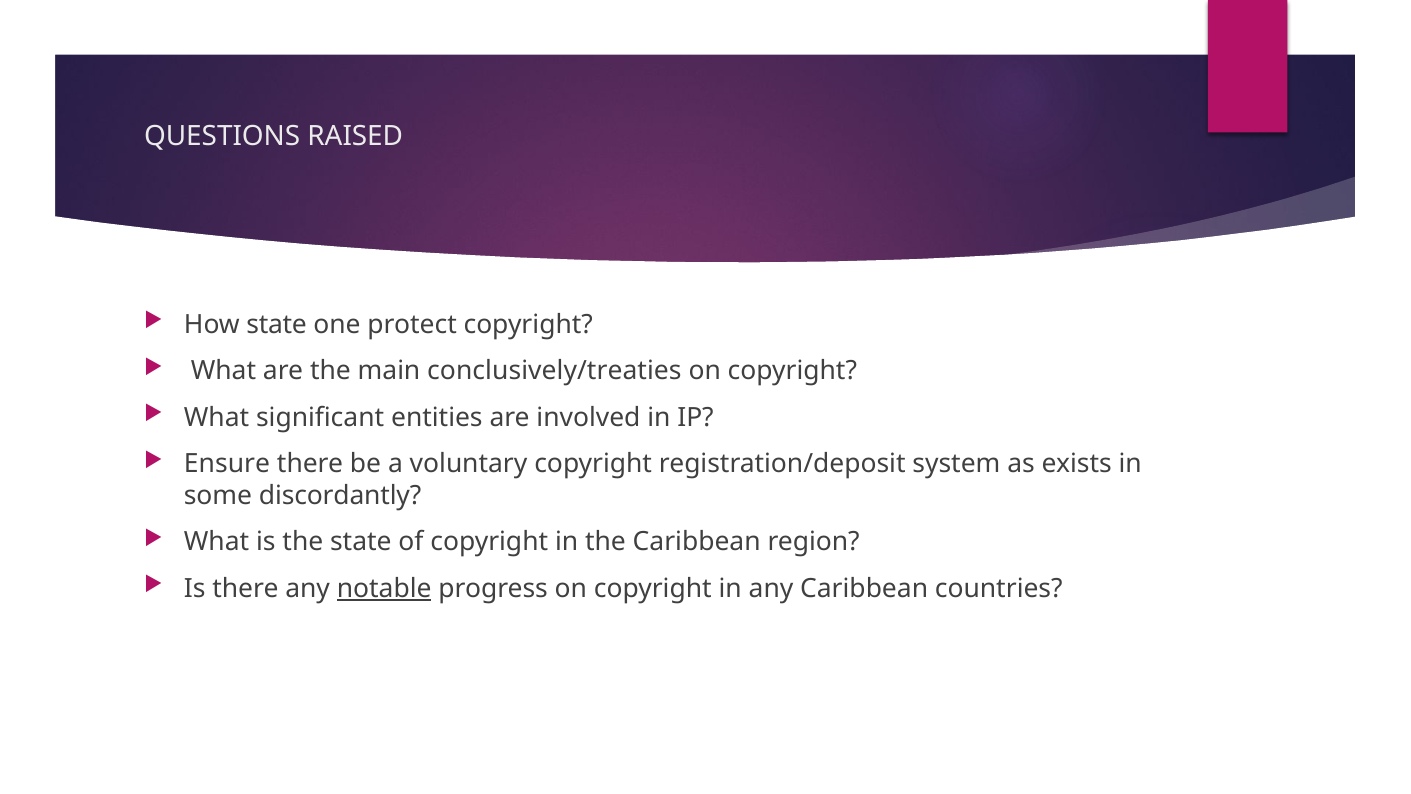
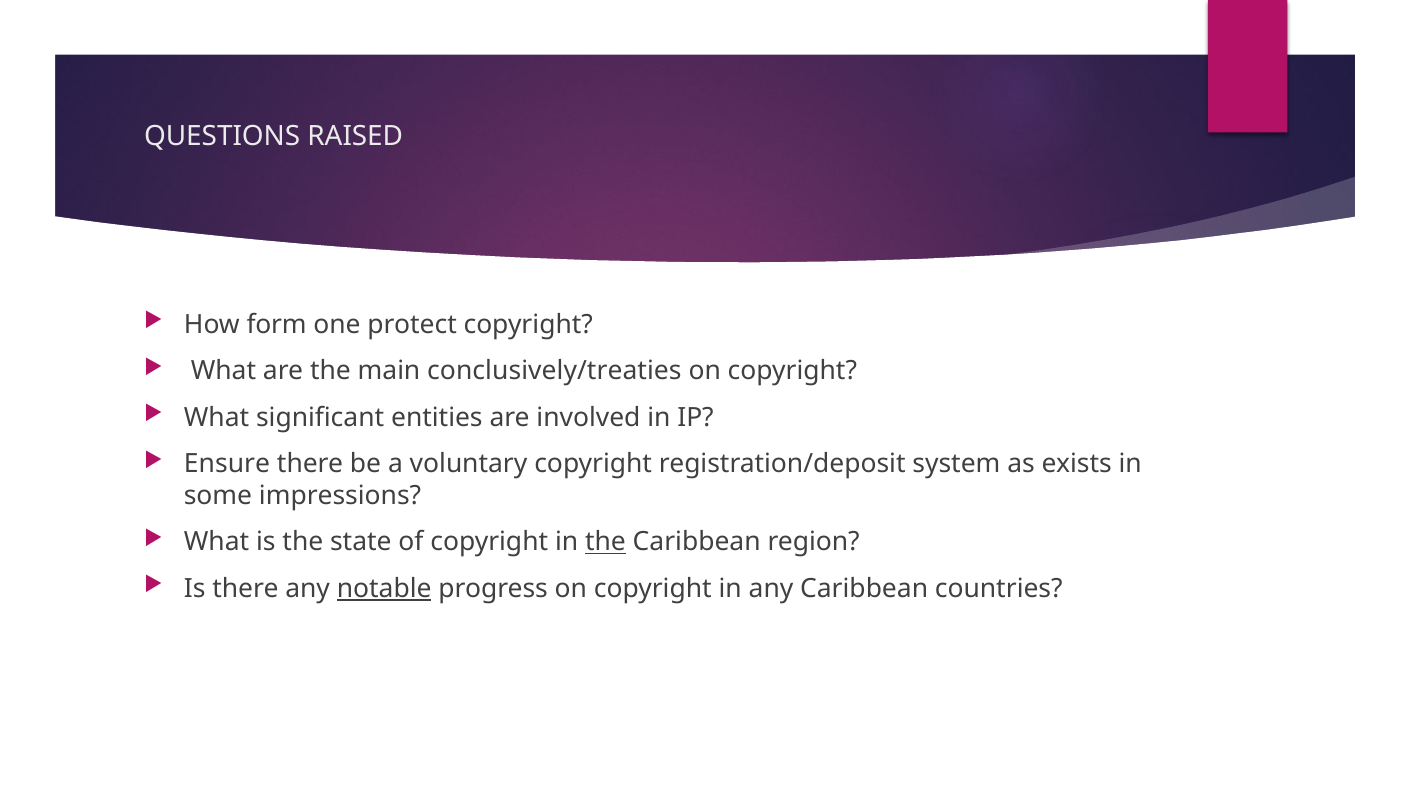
How state: state -> form
discordantly: discordantly -> impressions
the at (606, 542) underline: none -> present
